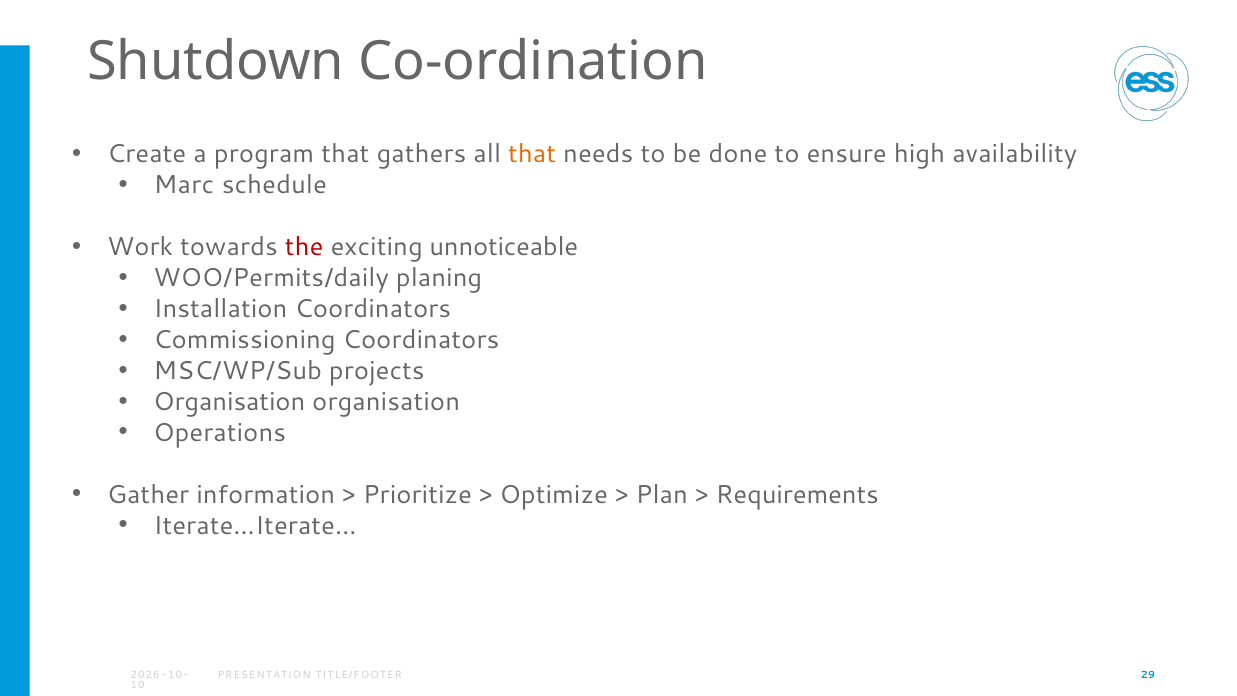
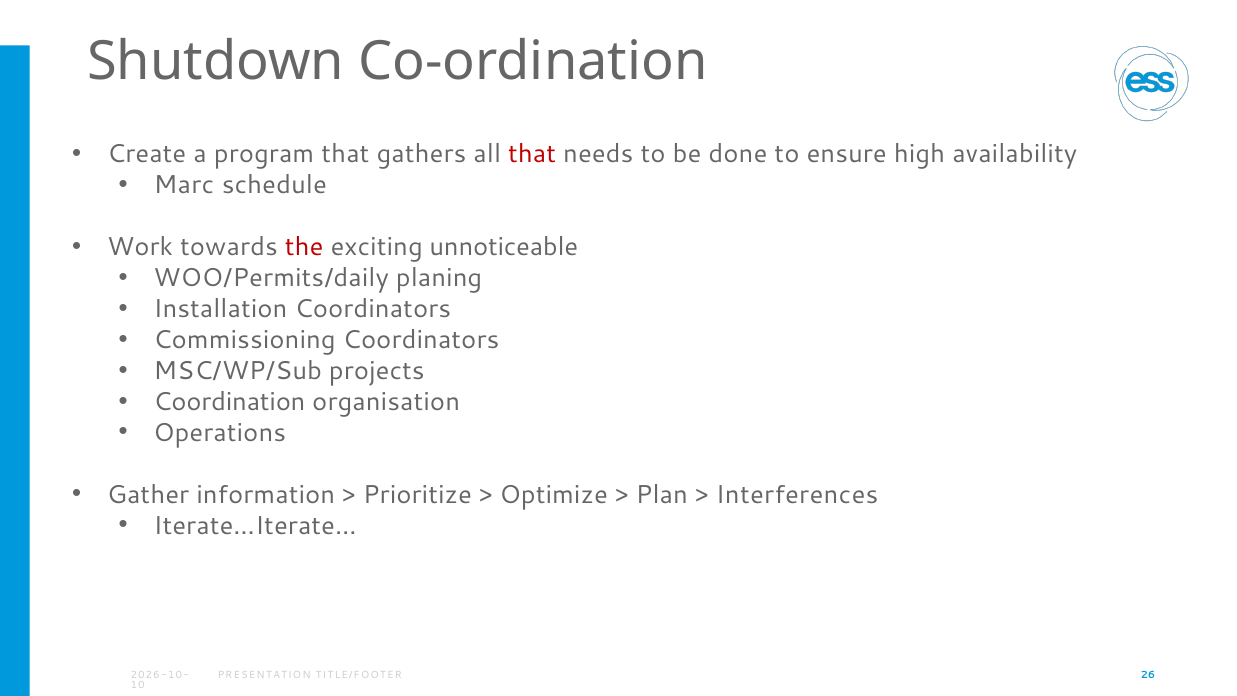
that at (532, 154) colour: orange -> red
Organisation at (229, 402): Organisation -> Coordination
Requirements: Requirements -> Interferences
29: 29 -> 26
